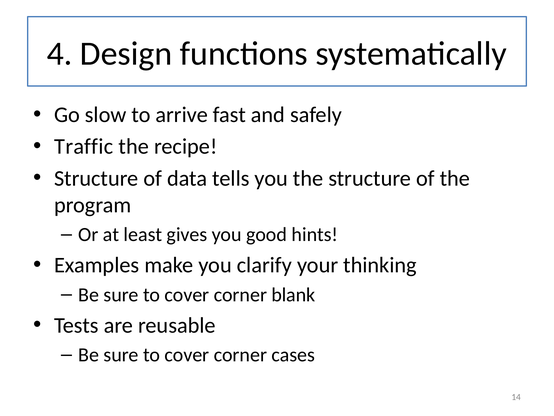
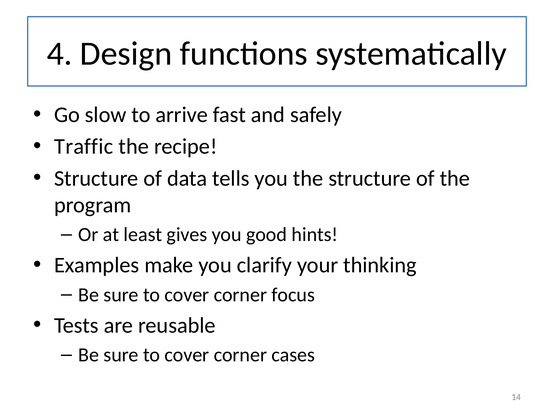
blank: blank -> focus
